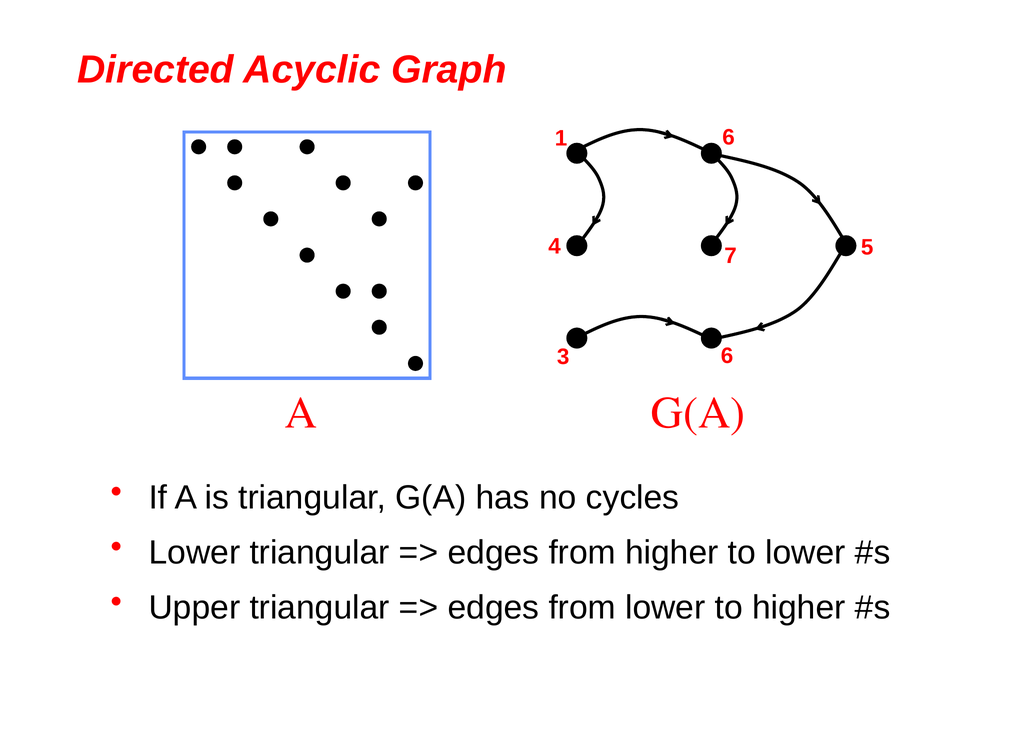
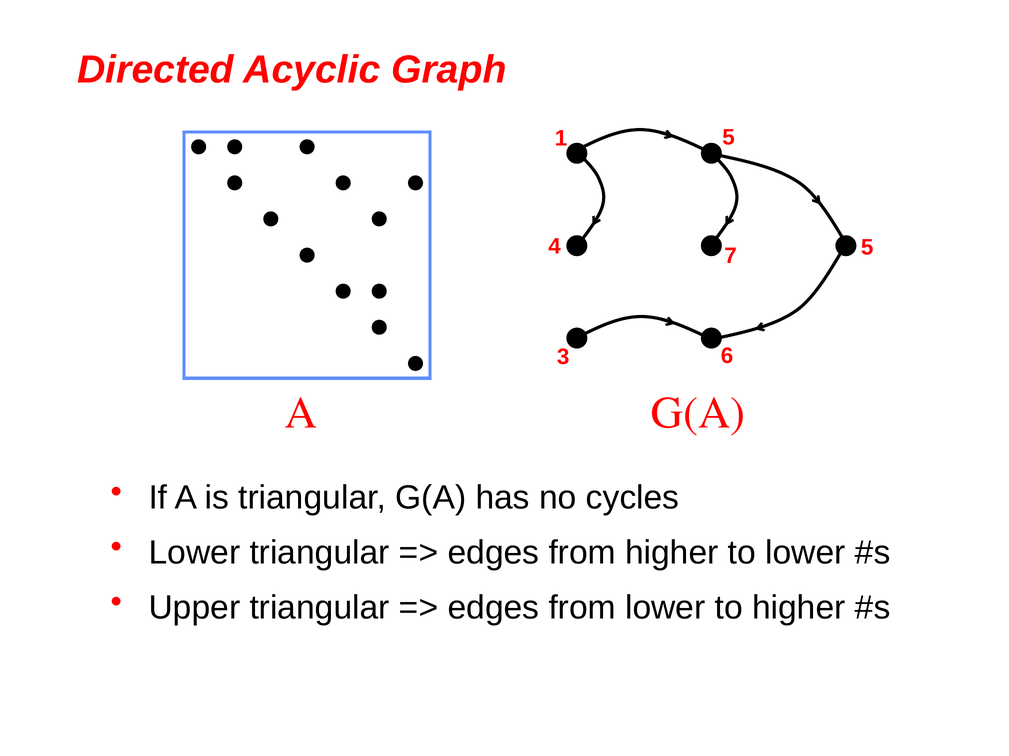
1 6: 6 -> 5
